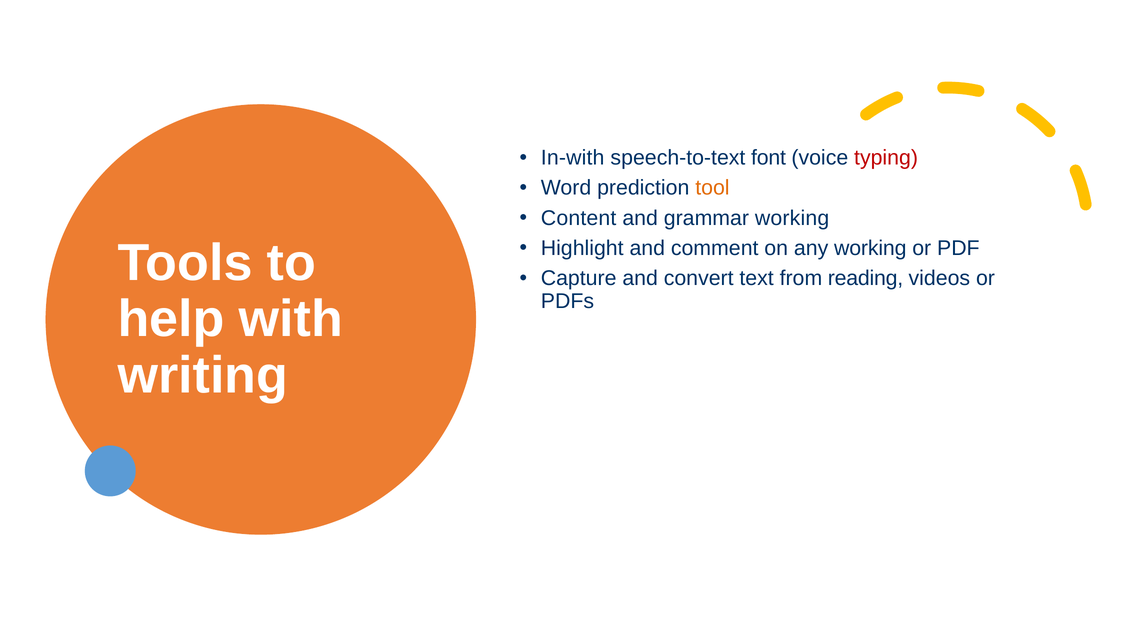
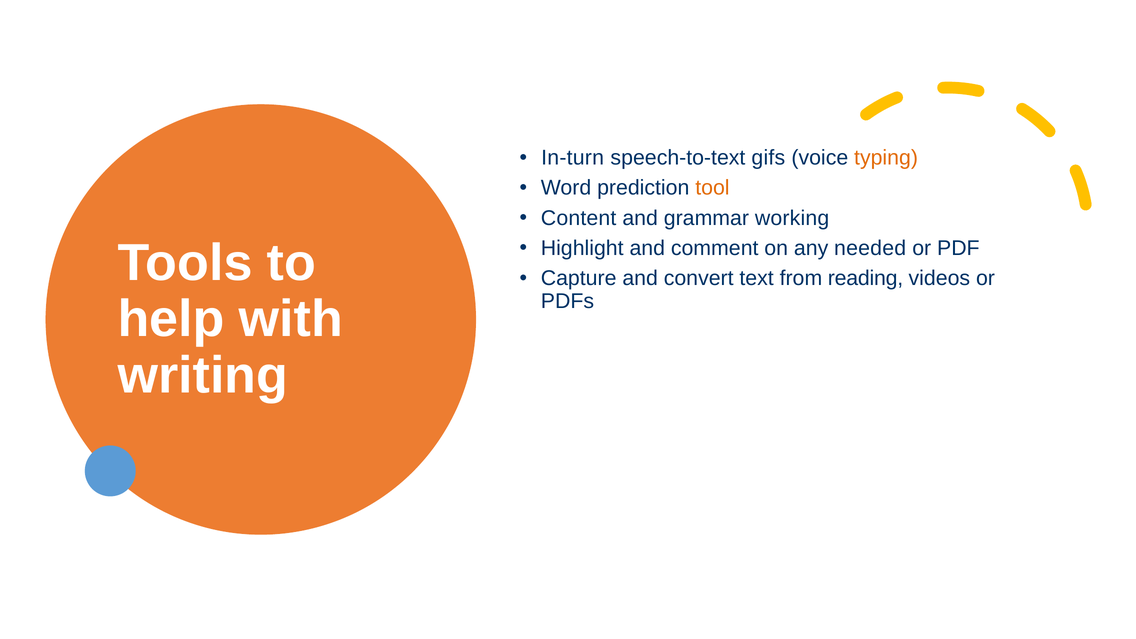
In-with: In-with -> In-turn
font: font -> gifs
typing colour: red -> orange
any working: working -> needed
